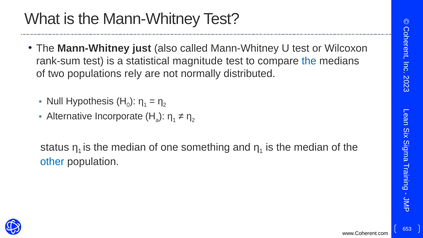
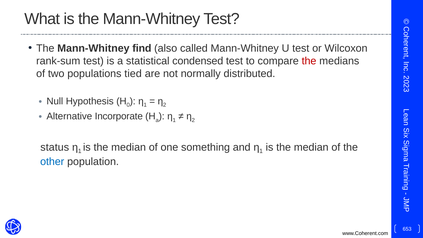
just: just -> find
magnitude: magnitude -> condensed
the at (309, 61) colour: blue -> red
rely: rely -> tied
